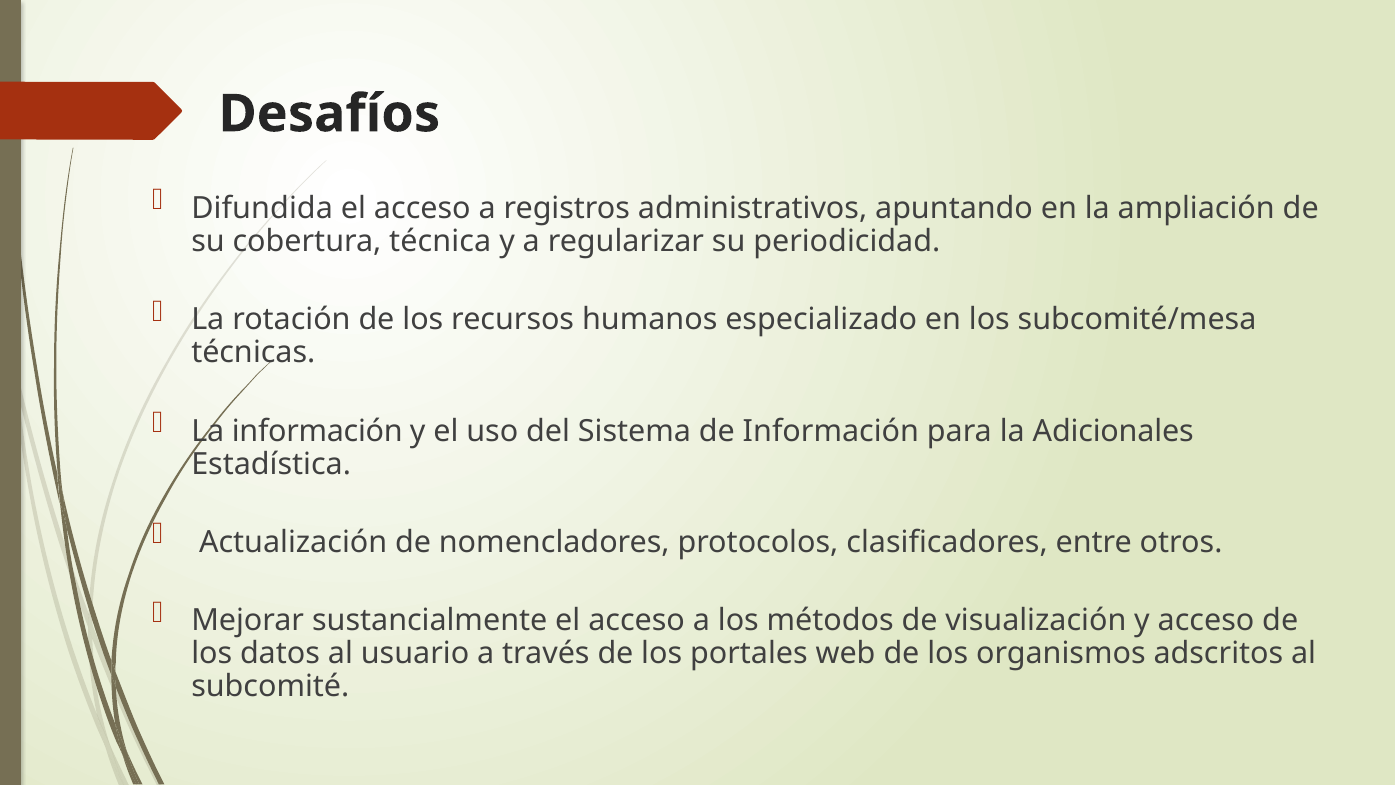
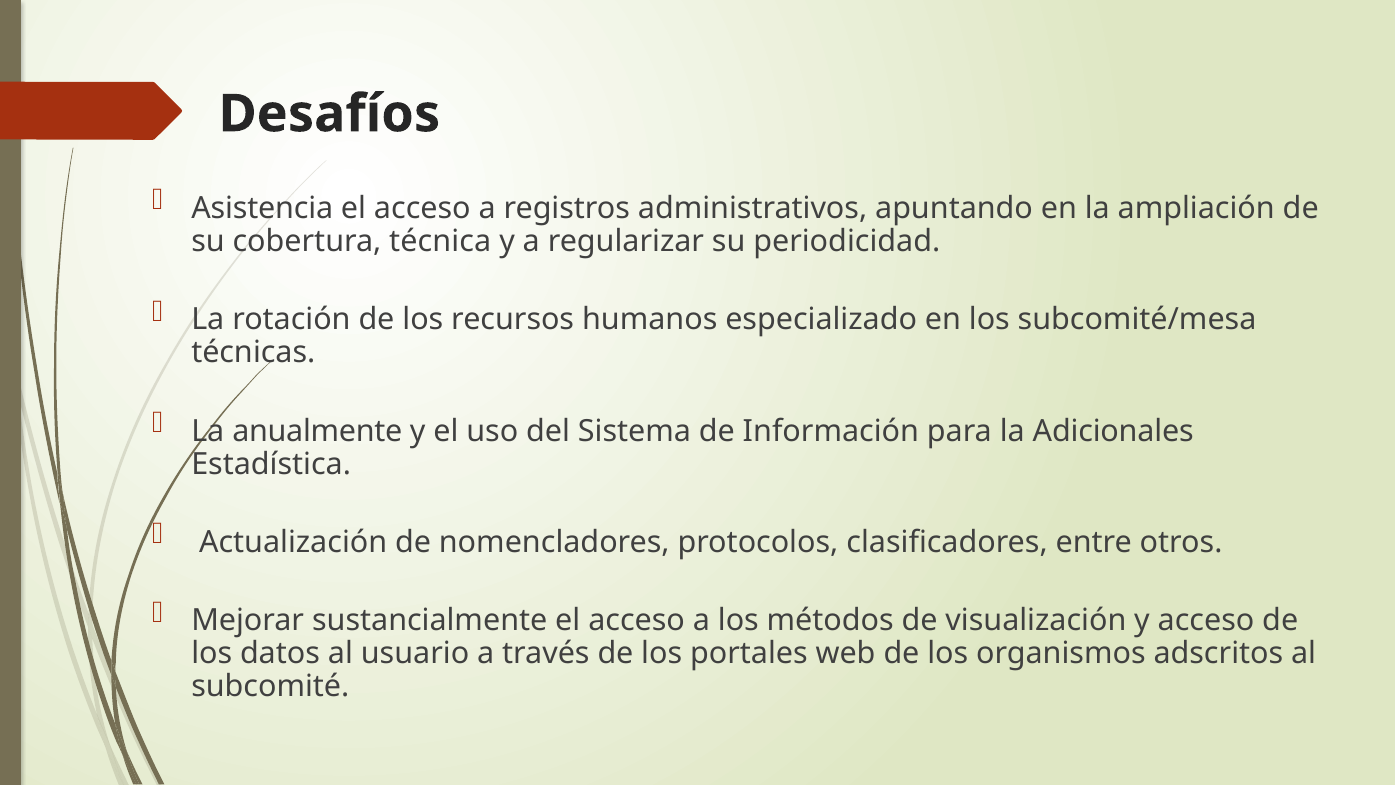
Difundida: Difundida -> Asistencia
La información: información -> anualmente
